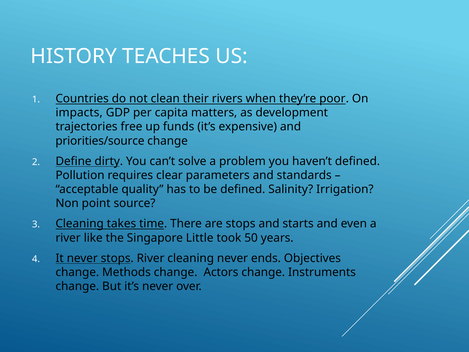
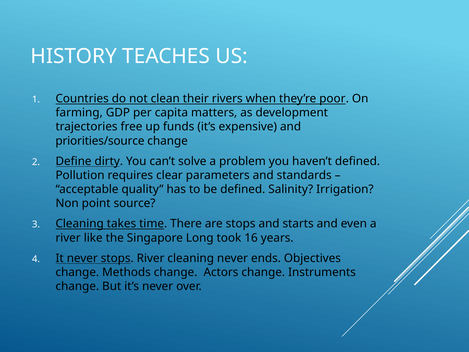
impacts: impacts -> farming
Little: Little -> Long
50: 50 -> 16
